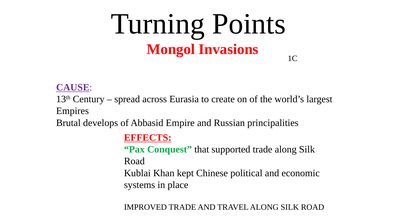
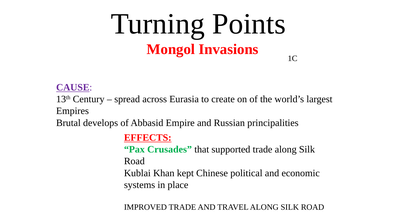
Conquest: Conquest -> Crusades
